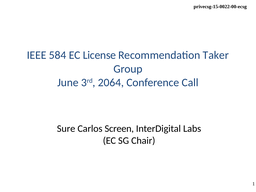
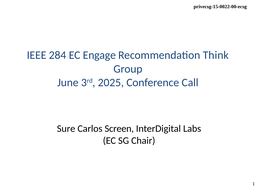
584: 584 -> 284
License: License -> Engage
Taker: Taker -> Think
2064: 2064 -> 2025
